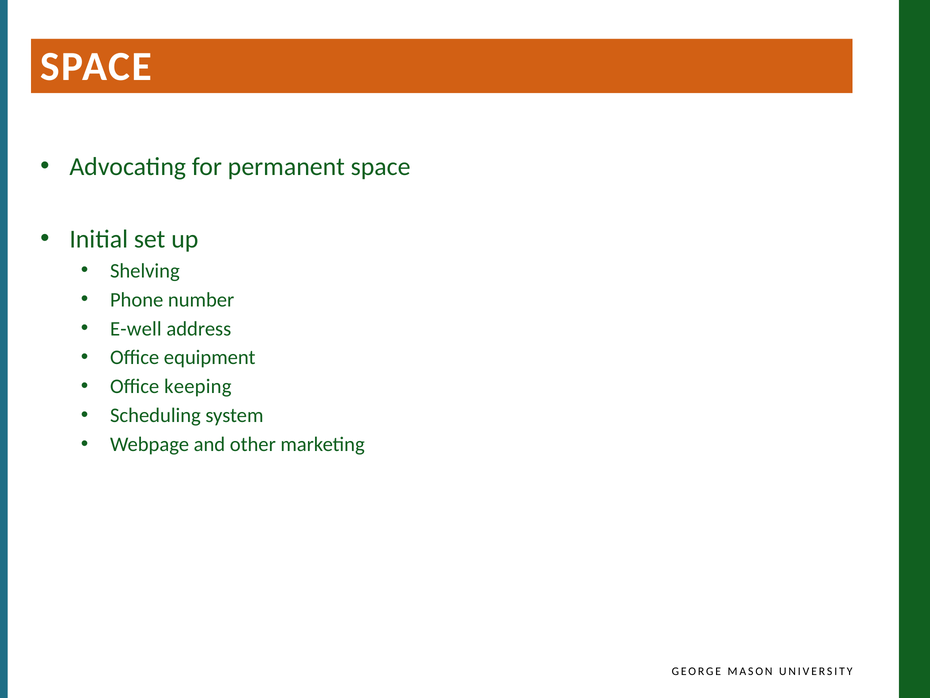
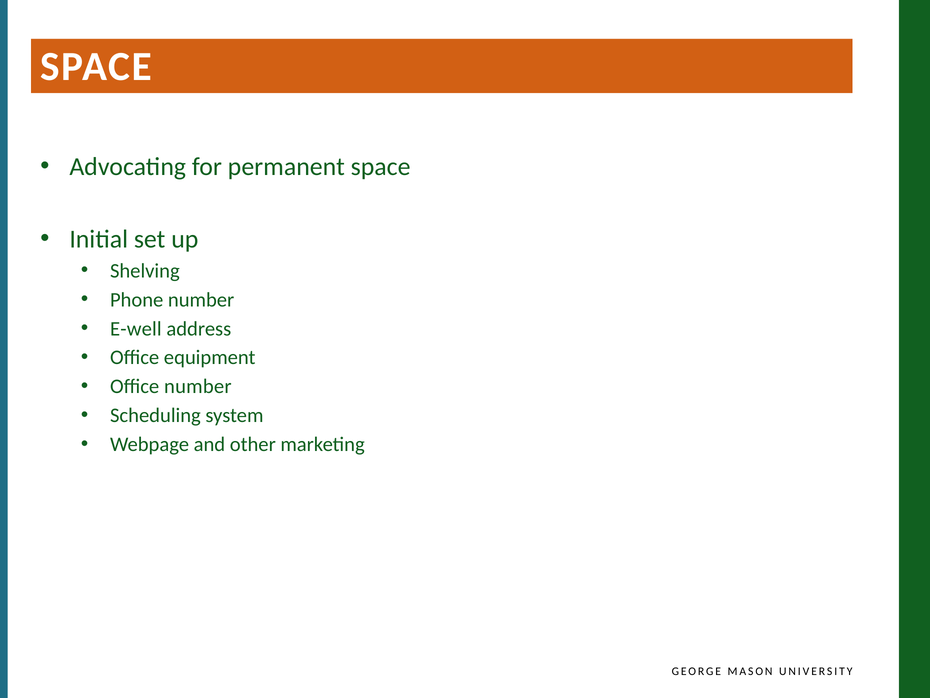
Office keeping: keeping -> number
